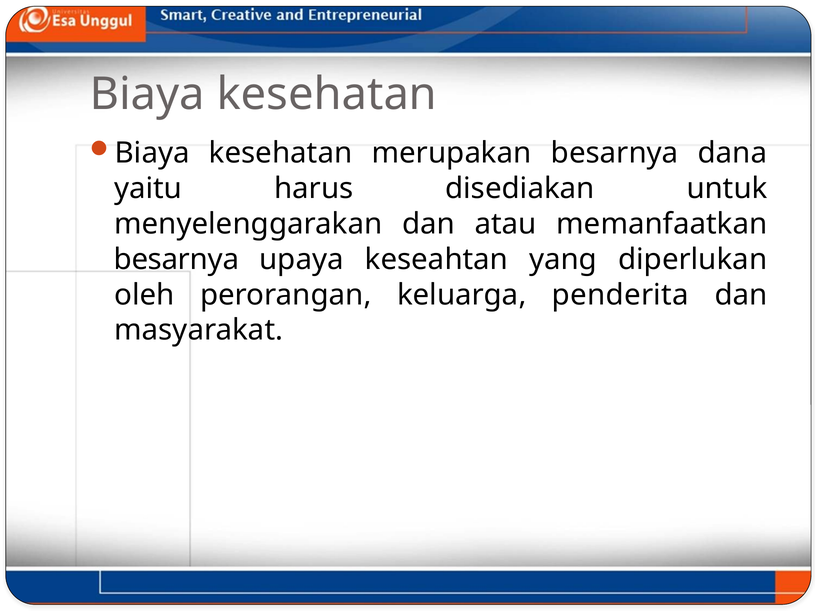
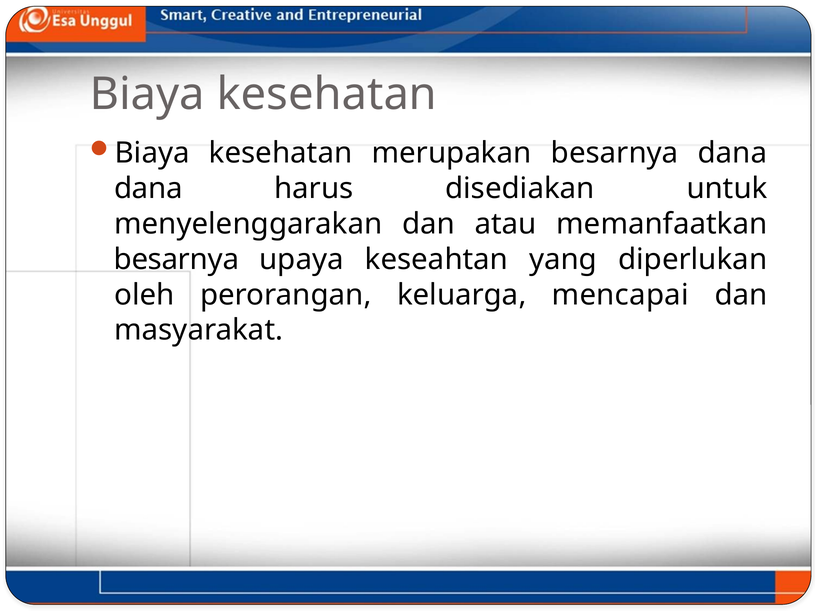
yaitu at (148, 189): yaitu -> dana
penderita: penderita -> mencapai
